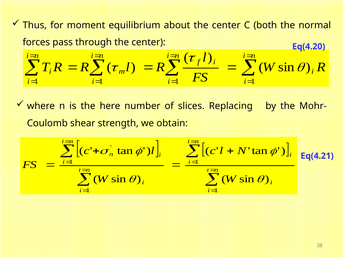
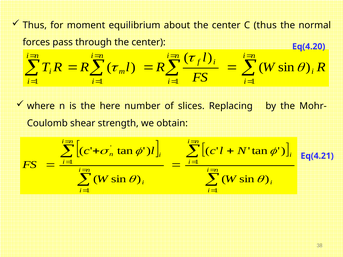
C both: both -> thus
